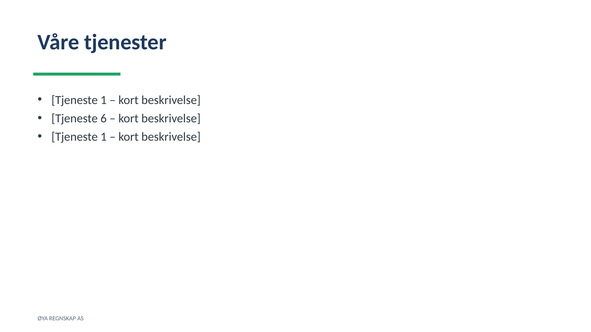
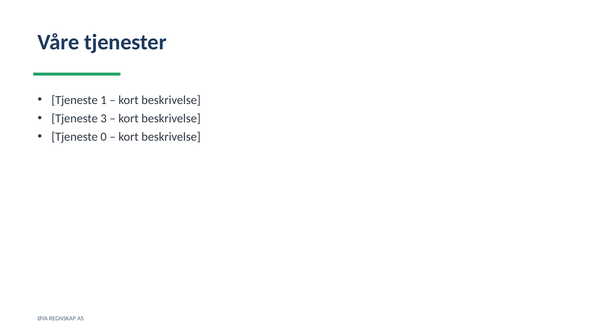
6: 6 -> 3
1 at (104, 137): 1 -> 0
